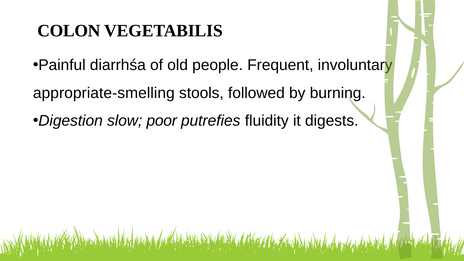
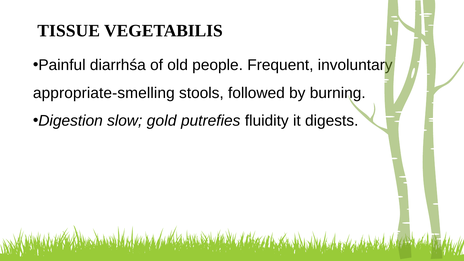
COLON: COLON -> TISSUE
poor: poor -> gold
